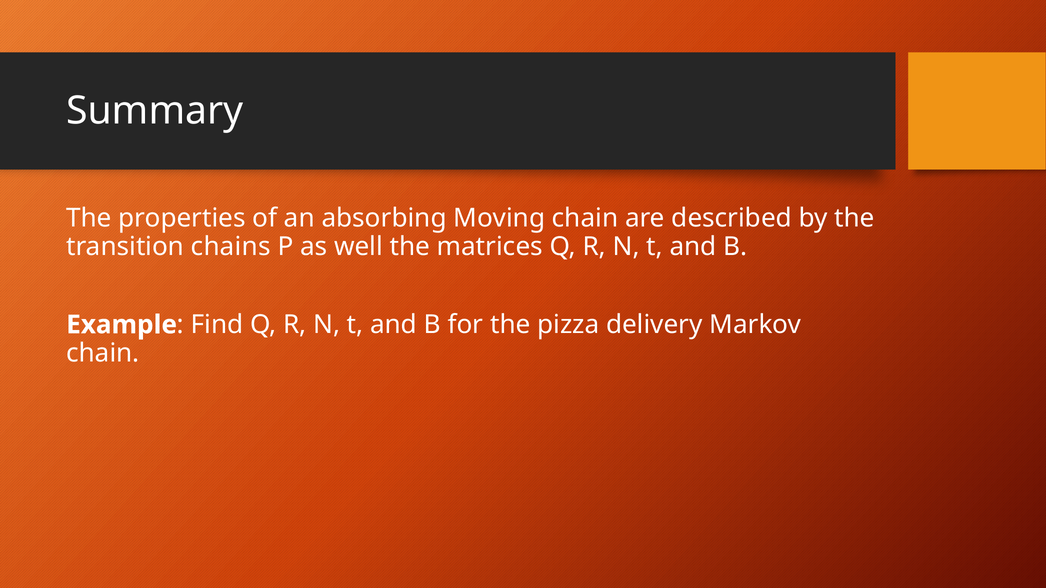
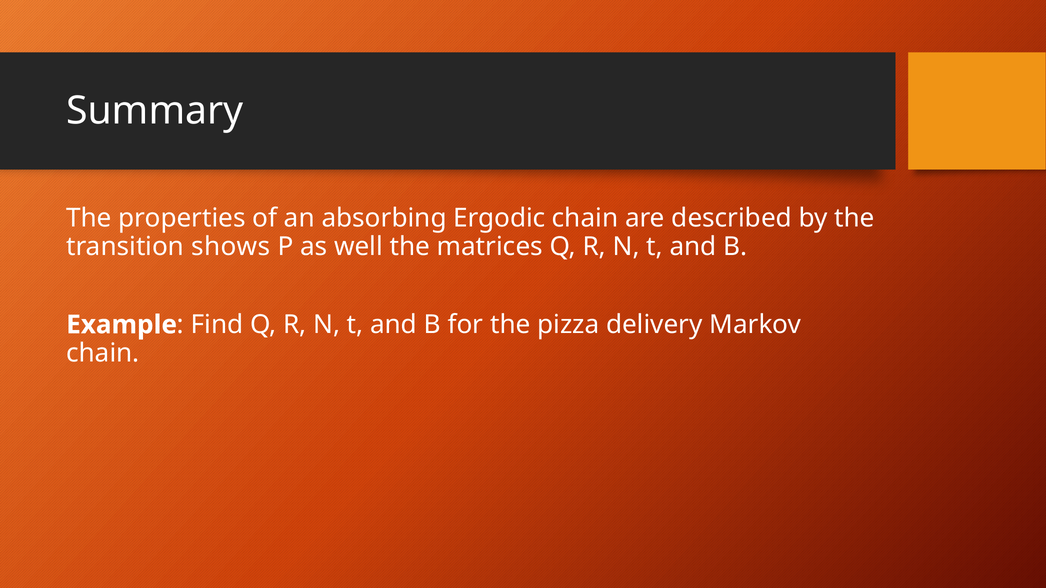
Moving: Moving -> Ergodic
chains: chains -> shows
